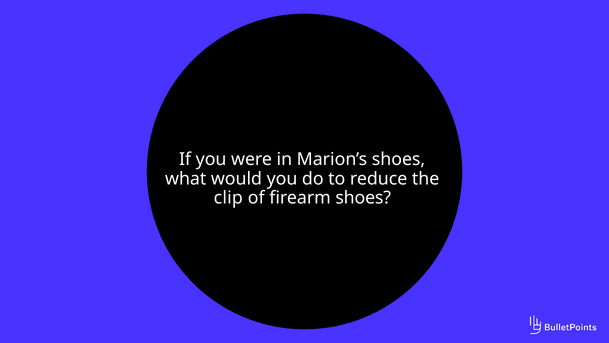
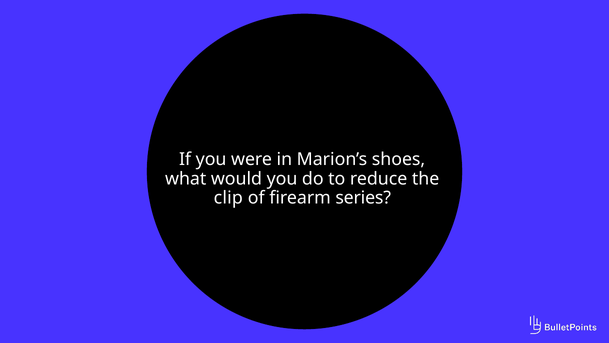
firearm shoes: shoes -> series
